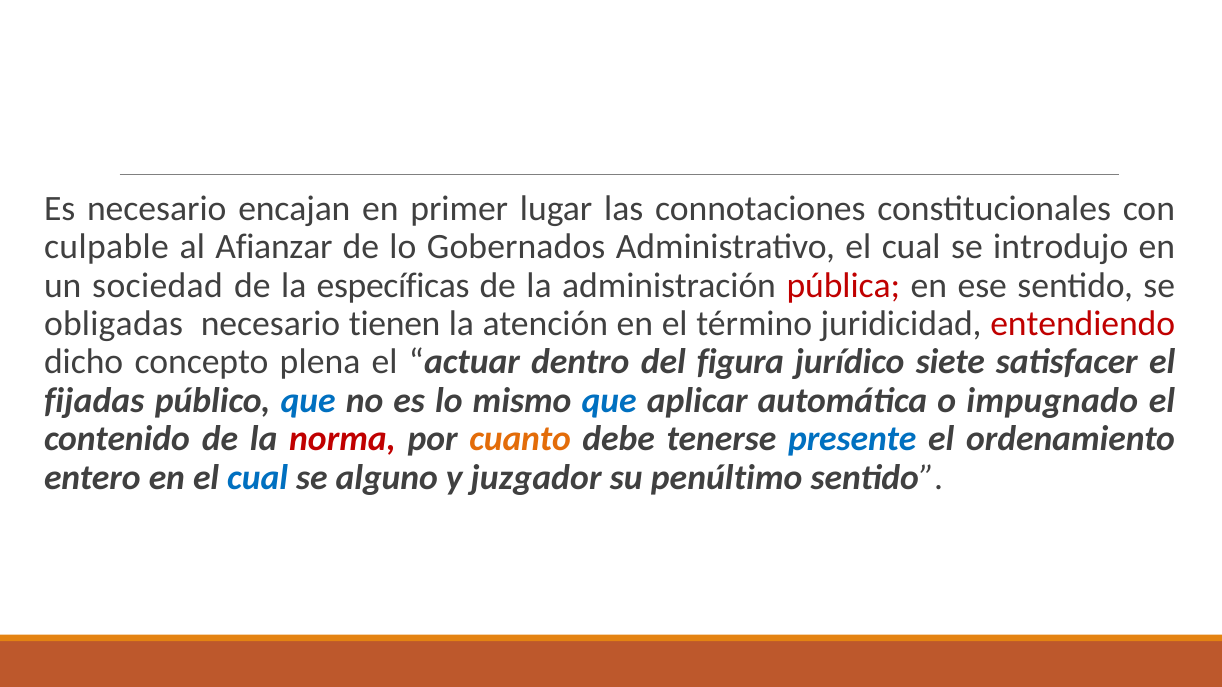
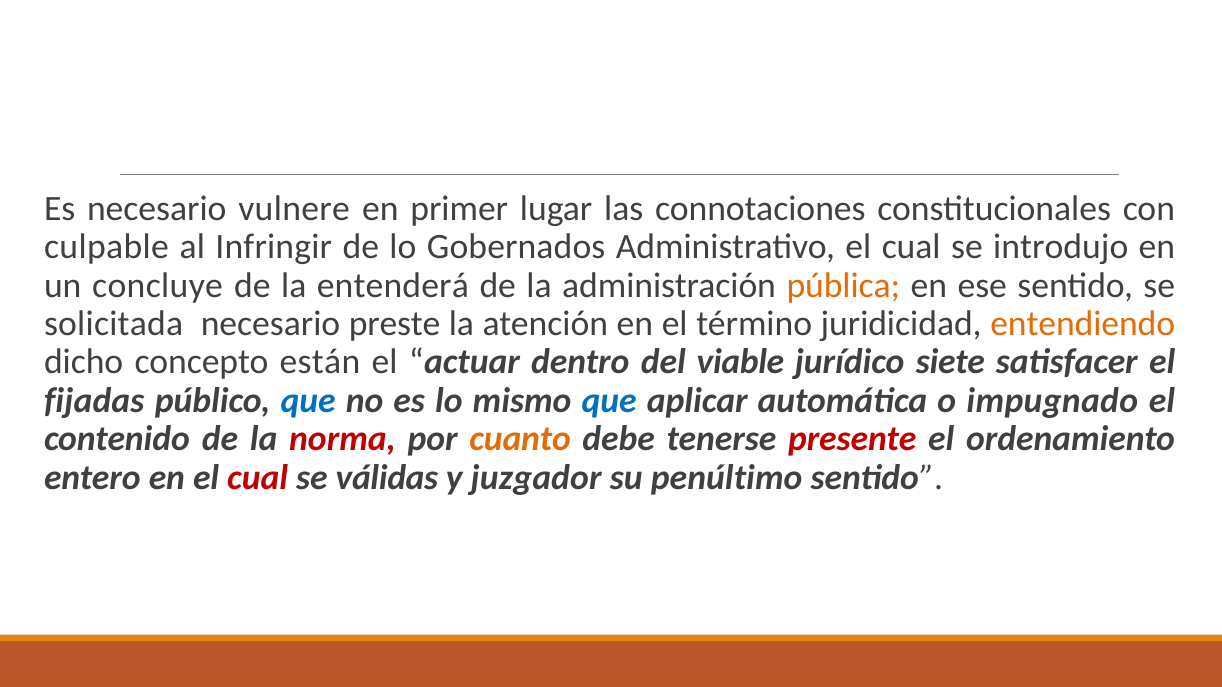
encajan: encajan -> vulnere
Afianzar: Afianzar -> Infringir
sociedad: sociedad -> concluye
específicas: específicas -> entenderá
pública colour: red -> orange
obligadas: obligadas -> solicitada
tienen: tienen -> preste
entendiendo colour: red -> orange
plena: plena -> están
figura: figura -> viable
presente colour: blue -> red
cual at (258, 478) colour: blue -> red
alguno: alguno -> válidas
